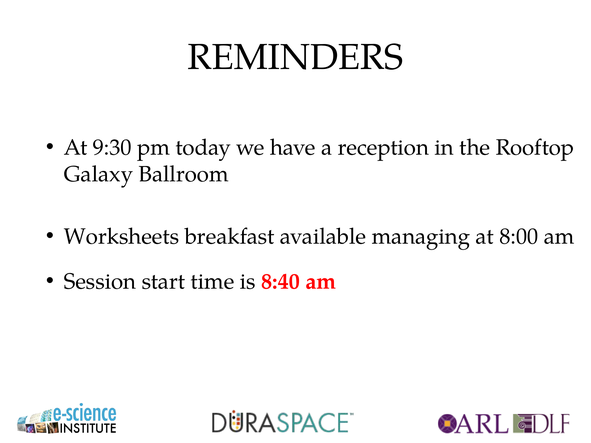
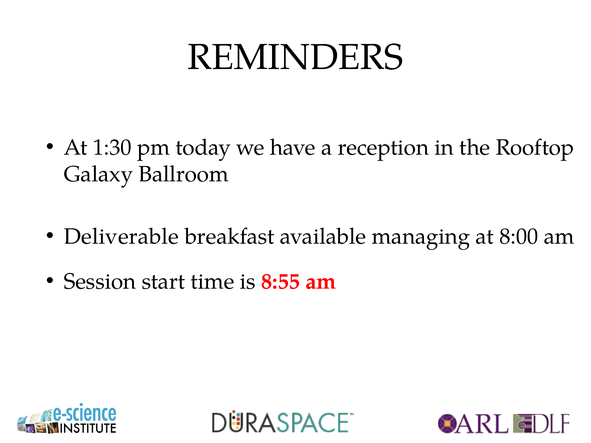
9:30: 9:30 -> 1:30
Worksheets: Worksheets -> Deliverable
8:40: 8:40 -> 8:55
